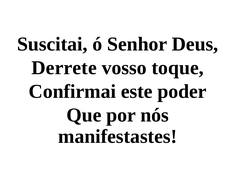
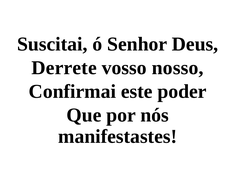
toque: toque -> nosso
